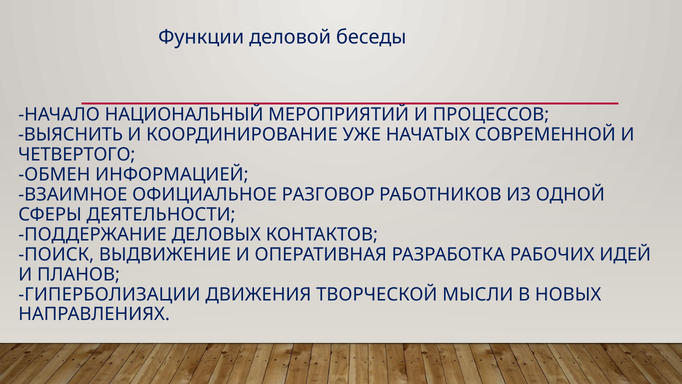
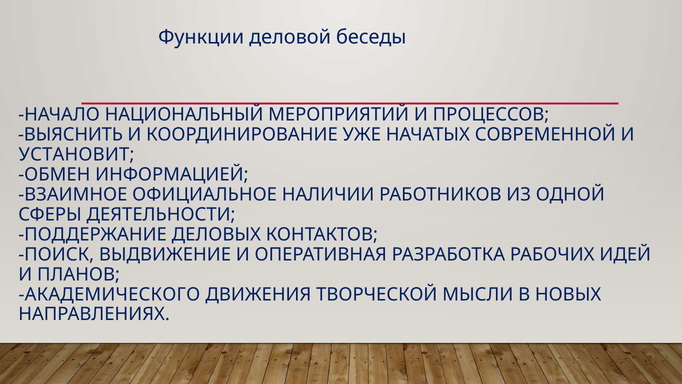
ЧЕТВЕРТОГО: ЧЕТВЕРТОГО -> УСТАНОВИТ
РАЗГОВОР: РАЗГОВОР -> НАЛИЧИИ
ГИПЕРБОЛИЗАЦИИ: ГИПЕРБОЛИЗАЦИИ -> АКАДЕМИЧЕСКОГО
